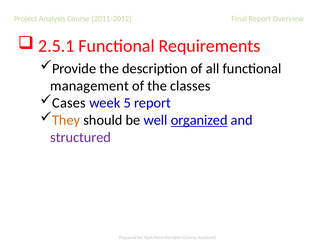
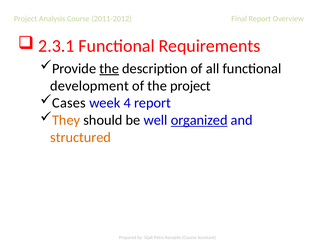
2.5.1: 2.5.1 -> 2.3.1
the at (109, 69) underline: none -> present
management: management -> development
the classes: classes -> project
5: 5 -> 4
structured colour: purple -> orange
